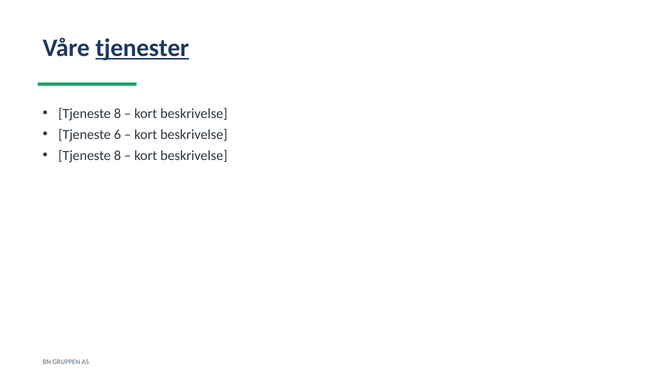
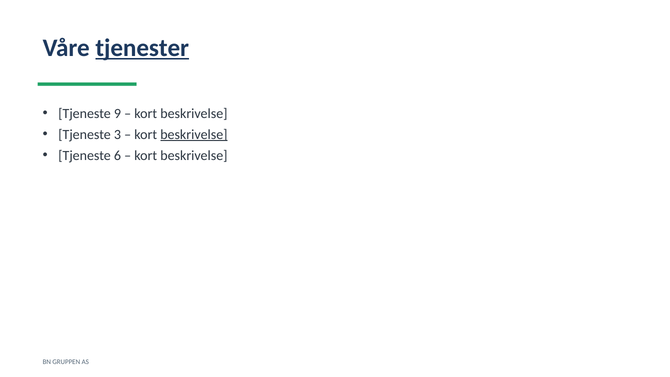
8 at (117, 113): 8 -> 9
6: 6 -> 3
beskrivelse at (194, 134) underline: none -> present
8 at (117, 155): 8 -> 6
